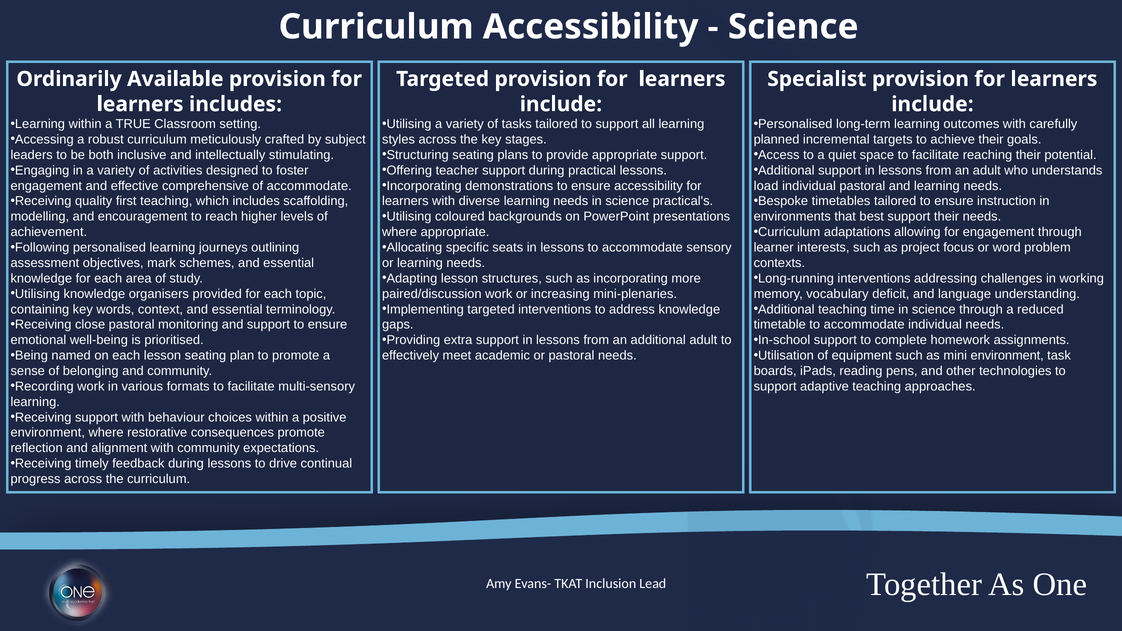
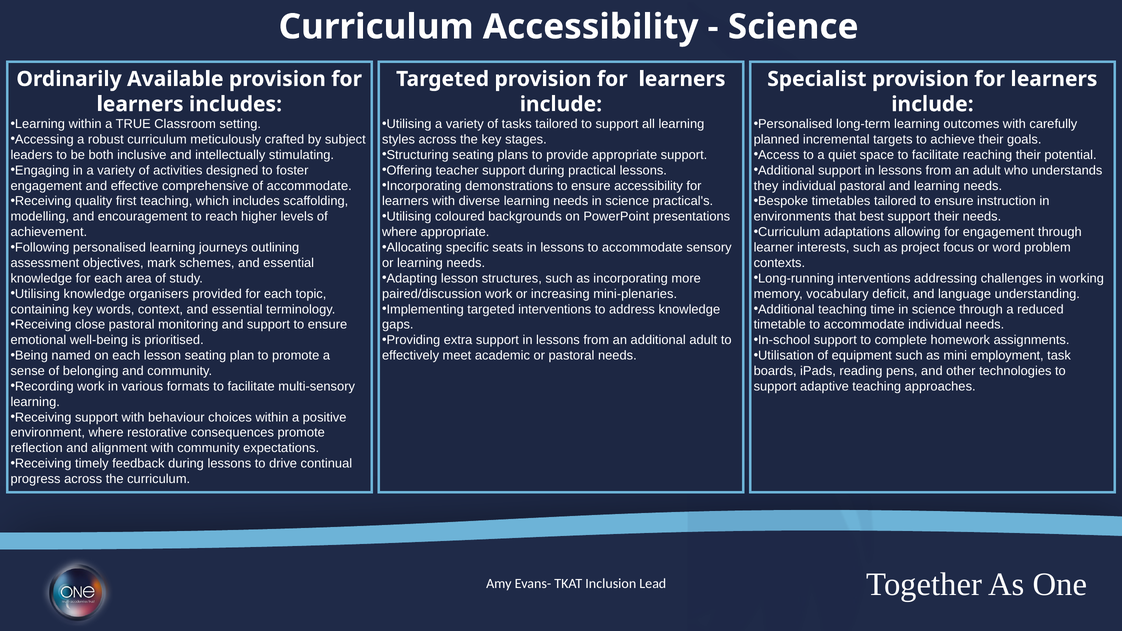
load: load -> they
mini environment: environment -> employment
